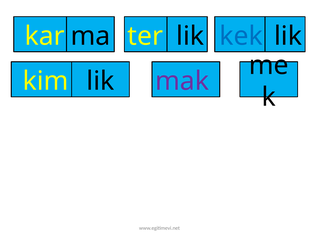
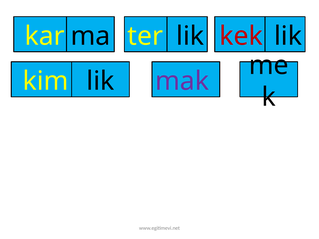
kek colour: blue -> red
